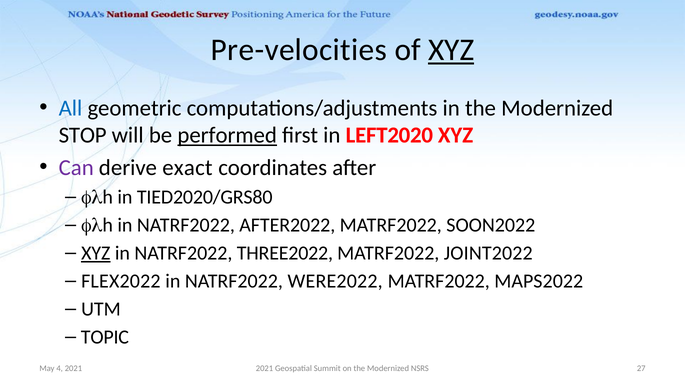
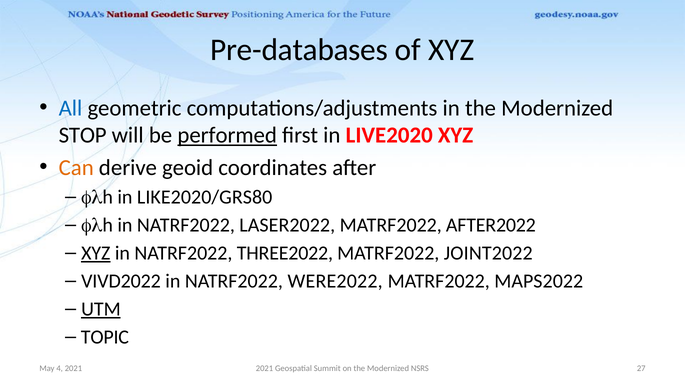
Pre-velocities: Pre-velocities -> Pre-databases
XYZ at (451, 50) underline: present -> none
LEFT2020: LEFT2020 -> LIVE2020
Can colour: purple -> orange
exact: exact -> geoid
TIED2020/GRS80: TIED2020/GRS80 -> LIKE2020/GRS80
AFTER2022: AFTER2022 -> LASER2022
SOON2022: SOON2022 -> AFTER2022
FLEX2022: FLEX2022 -> VIVD2022
UTM underline: none -> present
